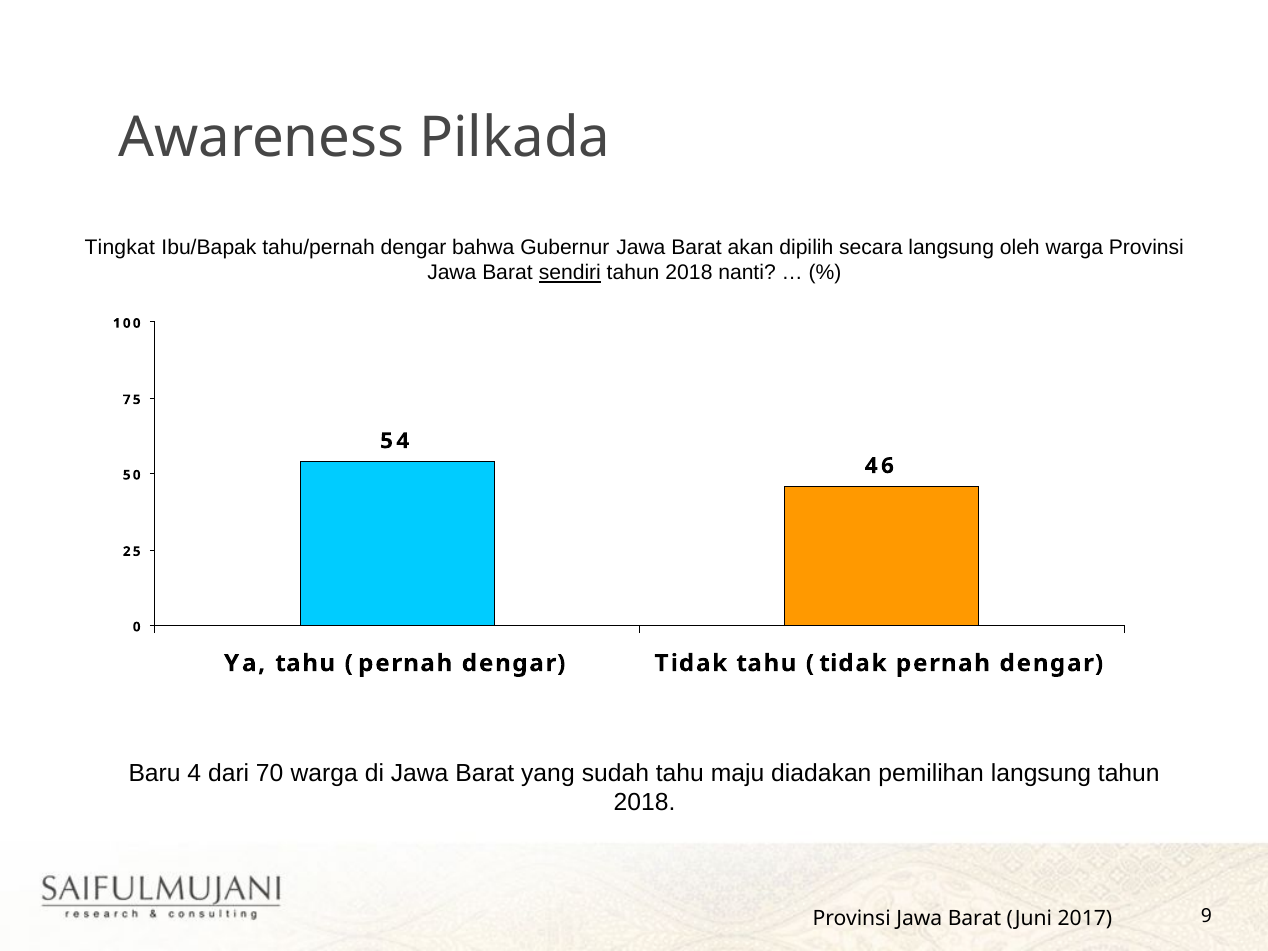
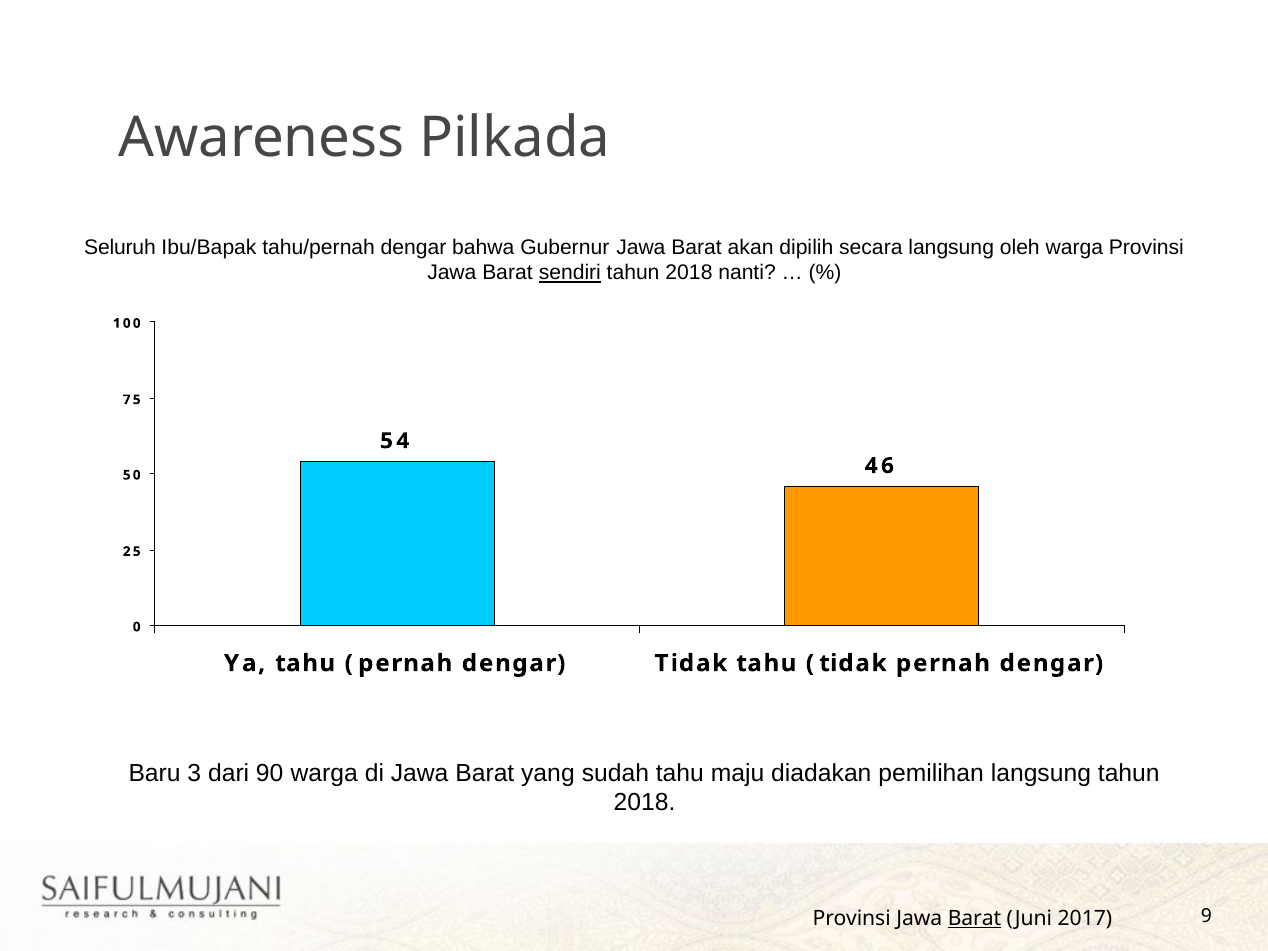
Tingkat: Tingkat -> Seluruh
4: 4 -> 3
70: 70 -> 90
Barat at (975, 918) underline: none -> present
